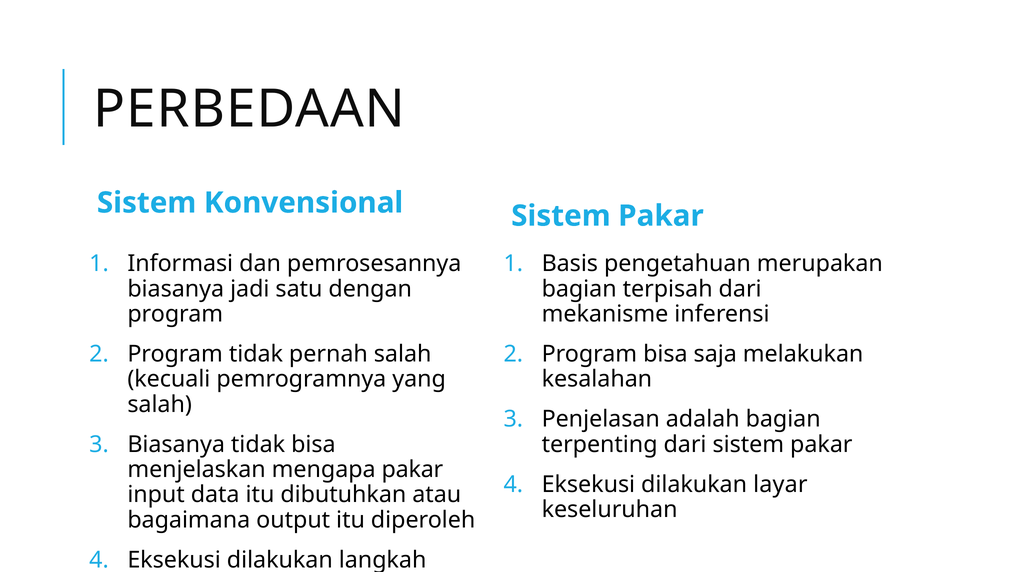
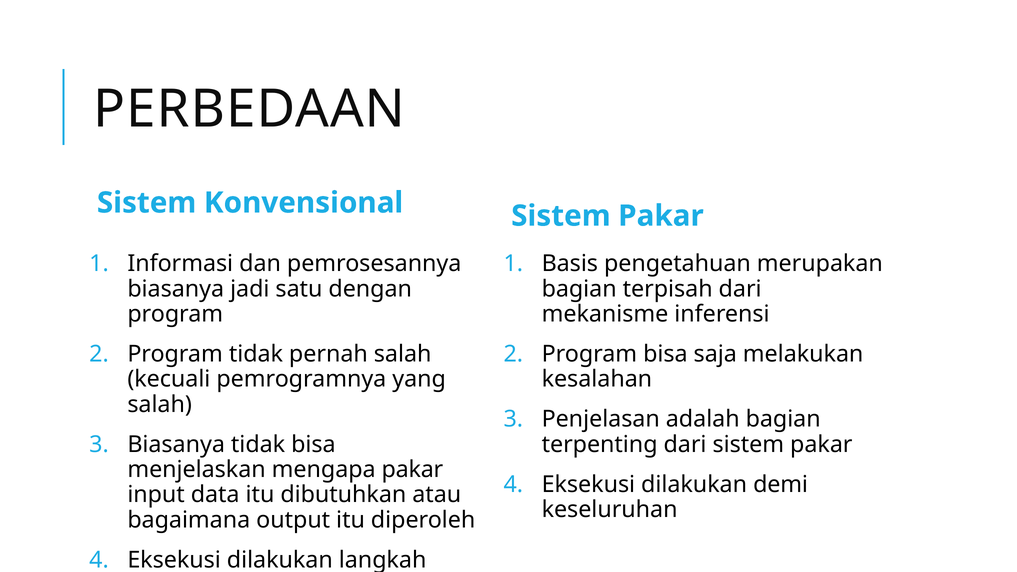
dilakukan layar: layar -> demi
